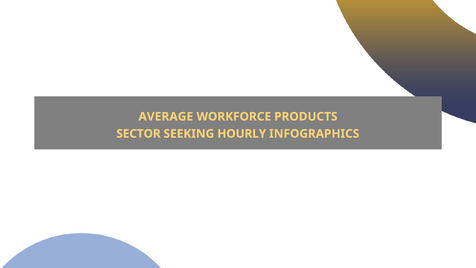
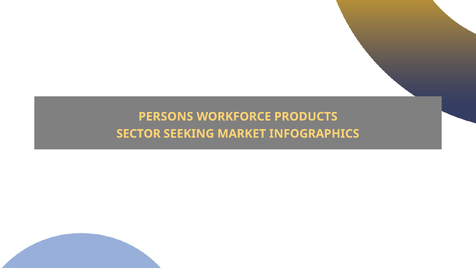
AVERAGE: AVERAGE -> PERSONS
HOURLY: HOURLY -> MARKET
